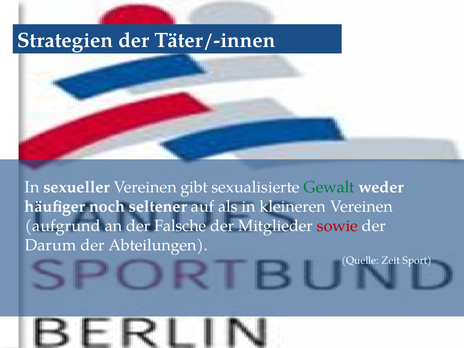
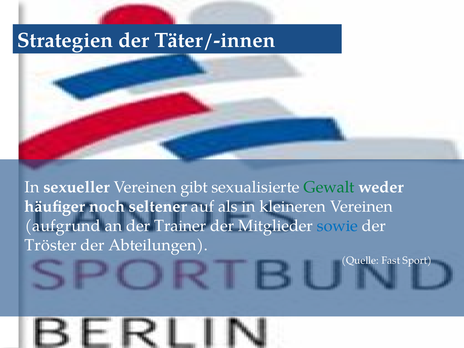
Falsche: Falsche -> Trainer
sowie colour: red -> blue
Darum: Darum -> Tröster
Zeit: Zeit -> Fast
